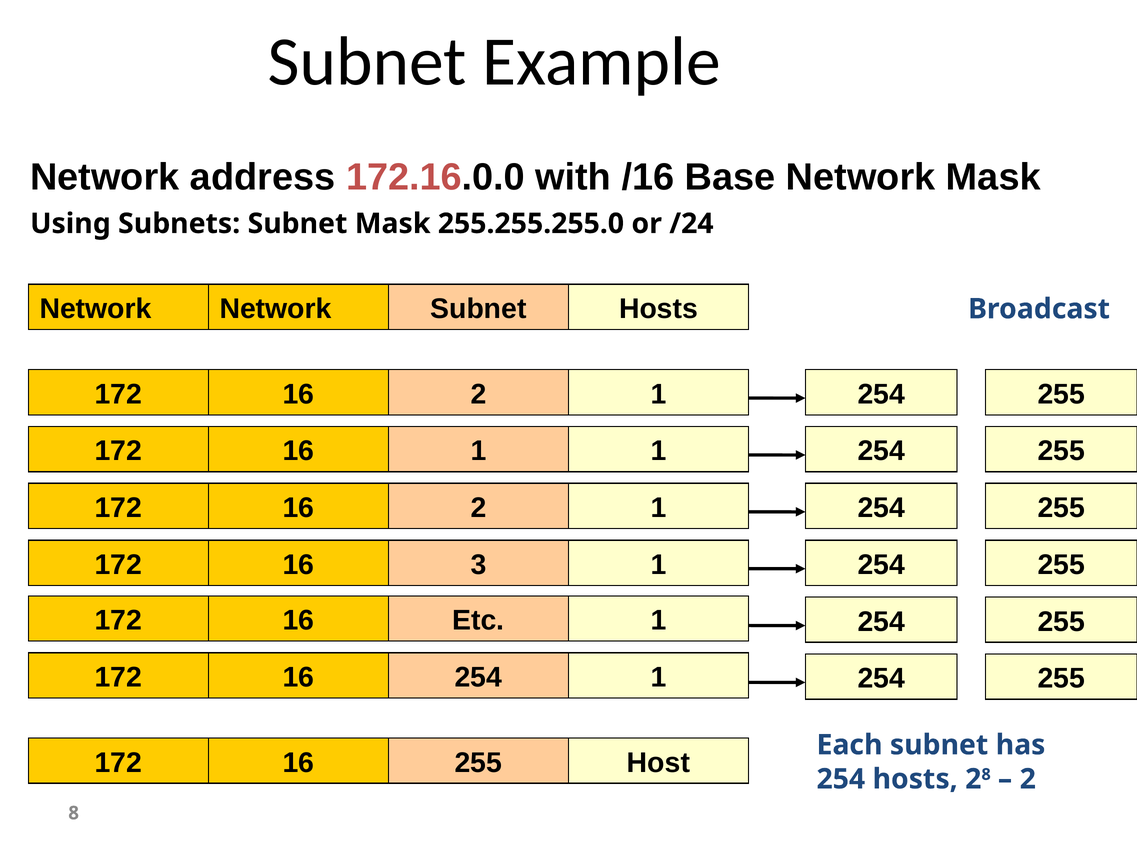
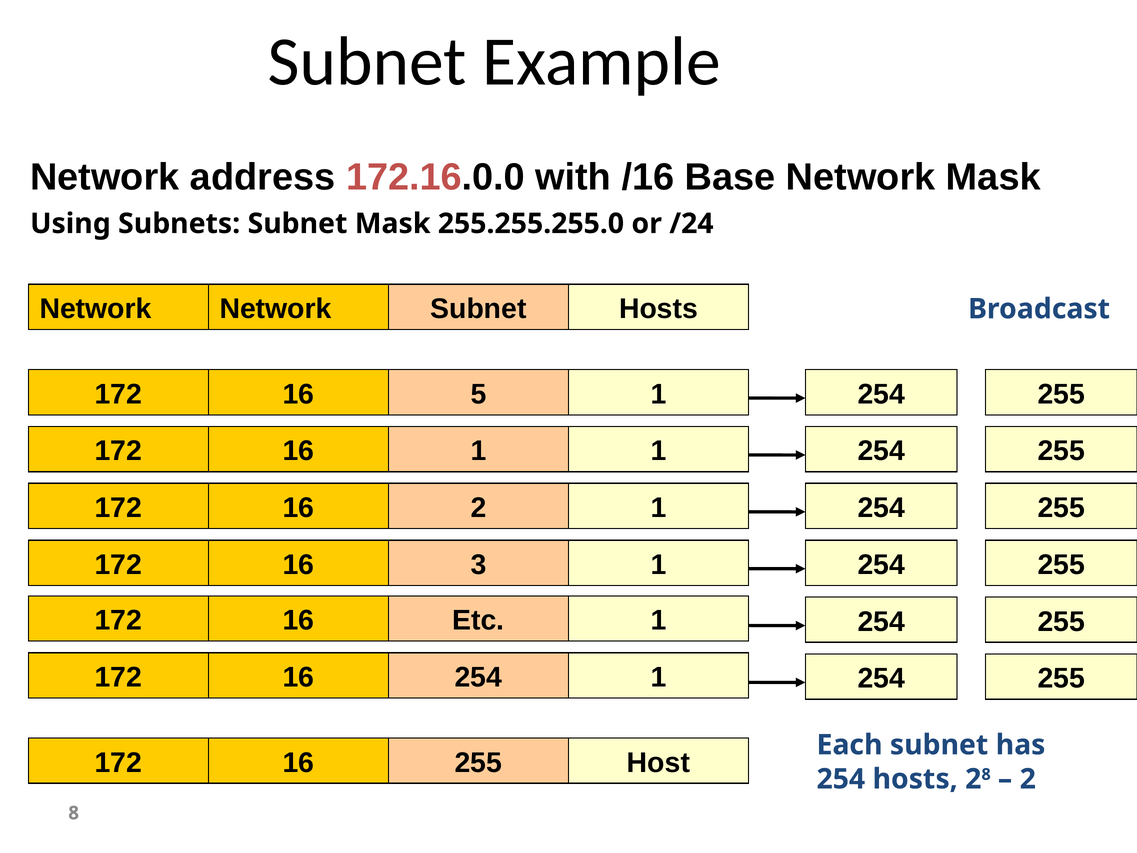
2 at (479, 394): 2 -> 5
